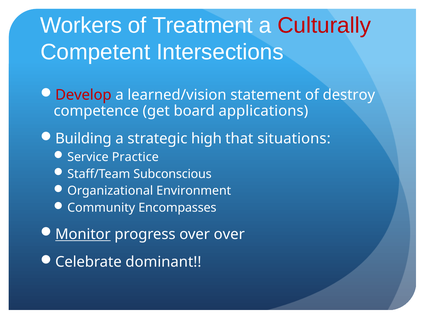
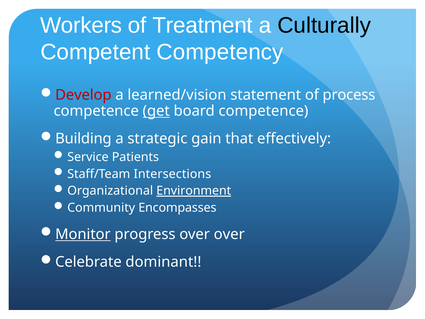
Culturally colour: red -> black
Intersections: Intersections -> Competency
destroy: destroy -> process
get underline: none -> present
board applications: applications -> competence
high: high -> gain
situations: situations -> effectively
Practice: Practice -> Patients
Subconscious: Subconscious -> Intersections
Environment underline: none -> present
